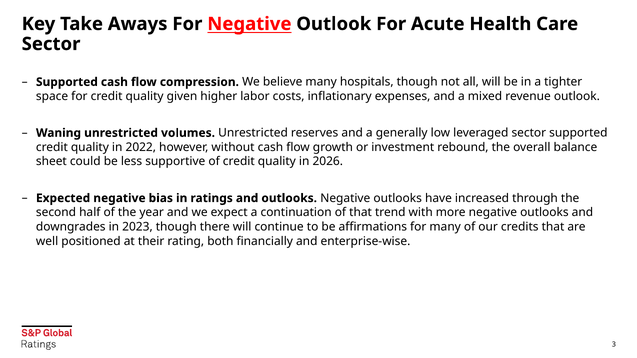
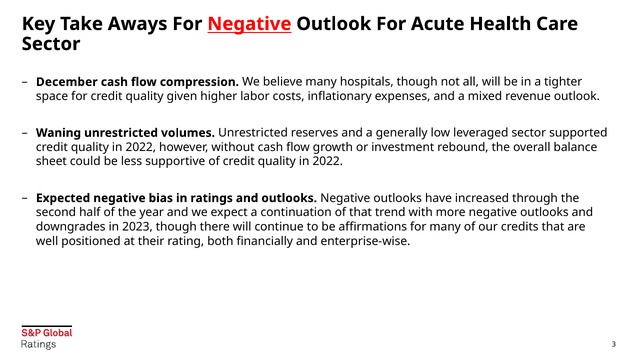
Supported at (67, 82): Supported -> December
2026 at (328, 162): 2026 -> 2022
